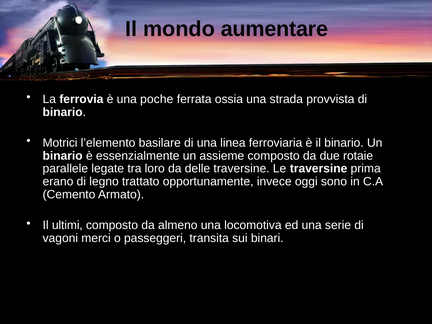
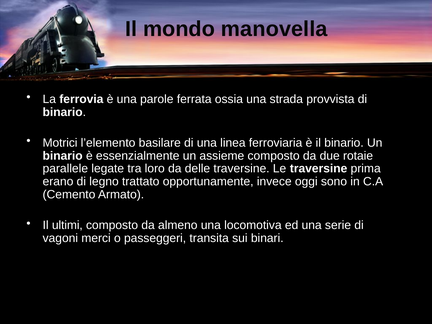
aumentare: aumentare -> manovella
poche: poche -> parole
